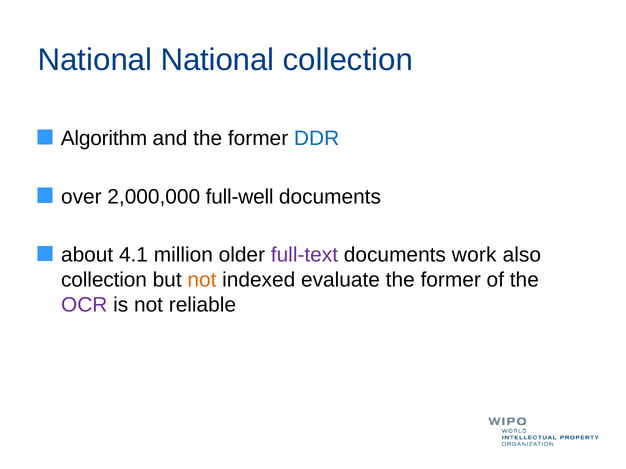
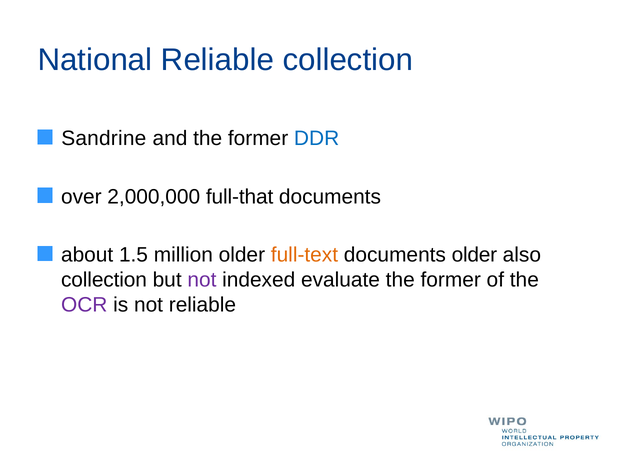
National National: National -> Reliable
Algorithm: Algorithm -> Sandrine
full-well: full-well -> full-that
4.1: 4.1 -> 1.5
full-text colour: purple -> orange
documents work: work -> older
not at (202, 280) colour: orange -> purple
